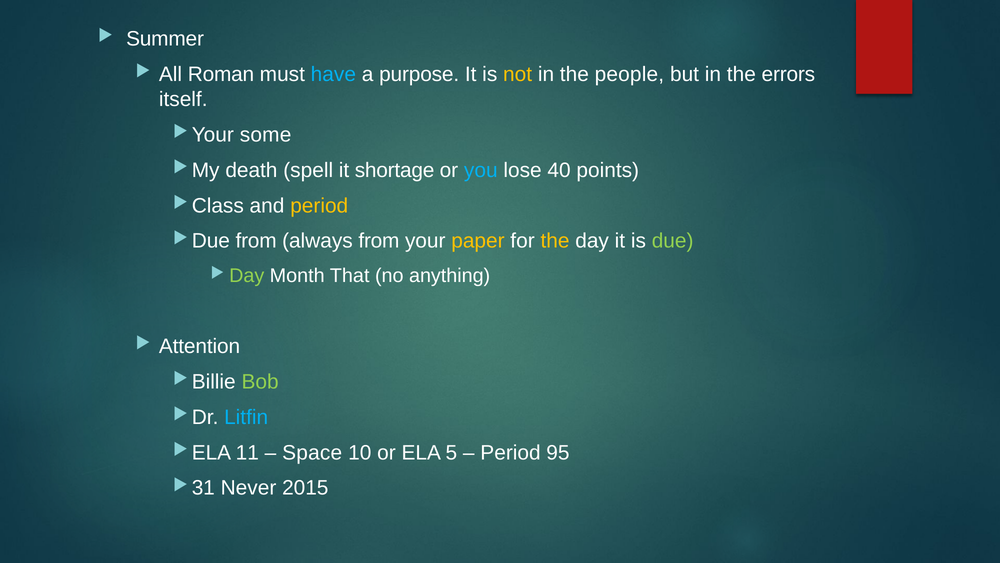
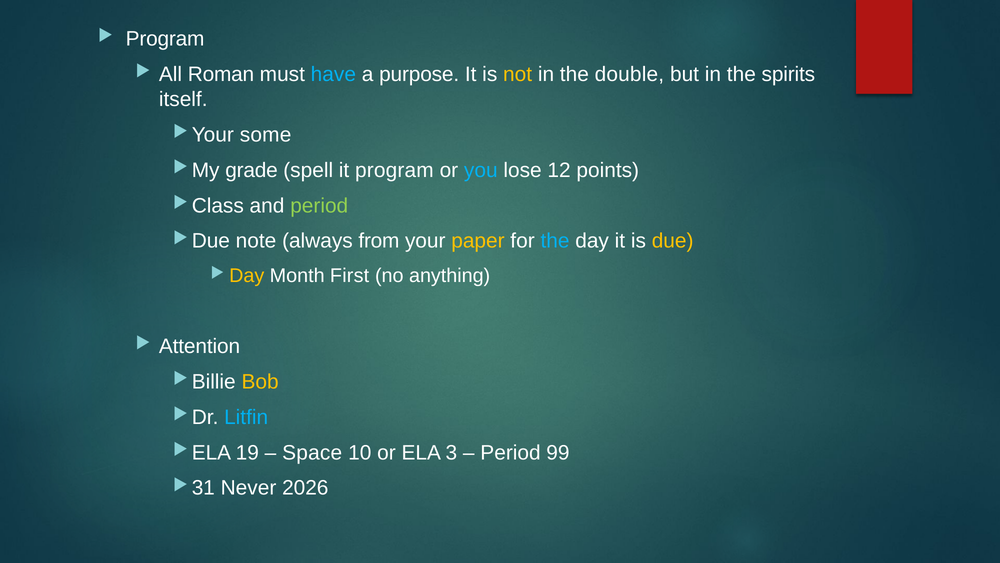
Summer at (165, 39): Summer -> Program
people: people -> double
errors: errors -> spirits
death: death -> grade
it shortage: shortage -> program
40: 40 -> 12
period at (319, 205) colour: yellow -> light green
from at (256, 241): from -> note
the at (555, 241) colour: yellow -> light blue
due colour: light green -> yellow
Day at (247, 276) colour: light green -> yellow
That: That -> First
Bob colour: light green -> yellow
11: 11 -> 19
5: 5 -> 3
95: 95 -> 99
2015: 2015 -> 2026
